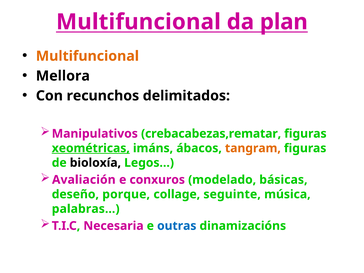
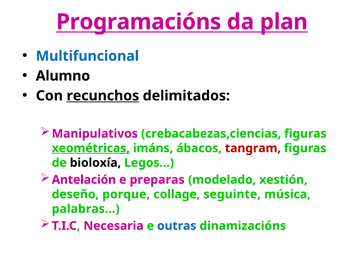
Multifuncional at (138, 22): Multifuncional -> Programacións
Multifuncional at (87, 56) colour: orange -> blue
Mellora: Mellora -> Alumno
recunchos underline: none -> present
crebacabezas,rematar: crebacabezas,rematar -> crebacabezas,ciencias
tangram colour: orange -> red
Avaliación: Avaliación -> Antelación
conxuros: conxuros -> preparas
básicas: básicas -> xestión
